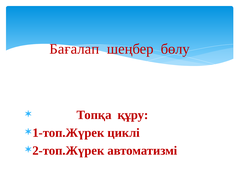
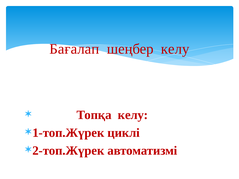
шеңбер бөлу: бөлу -> келу
Топқа құру: құру -> келу
